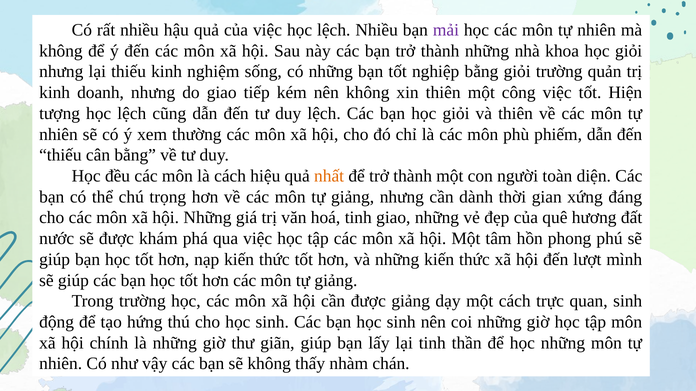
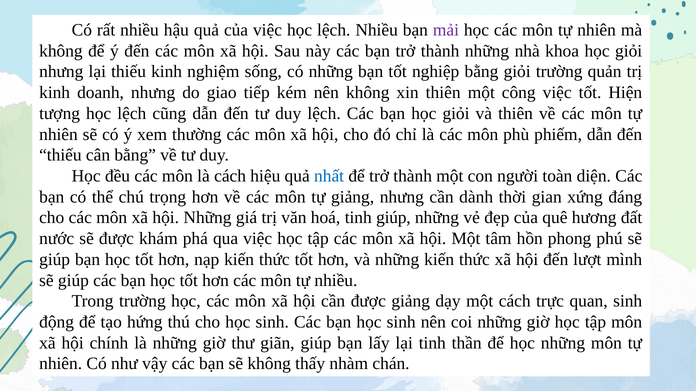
nhất colour: orange -> blue
tinh giao: giao -> giúp
giảng at (336, 281): giảng -> nhiều
